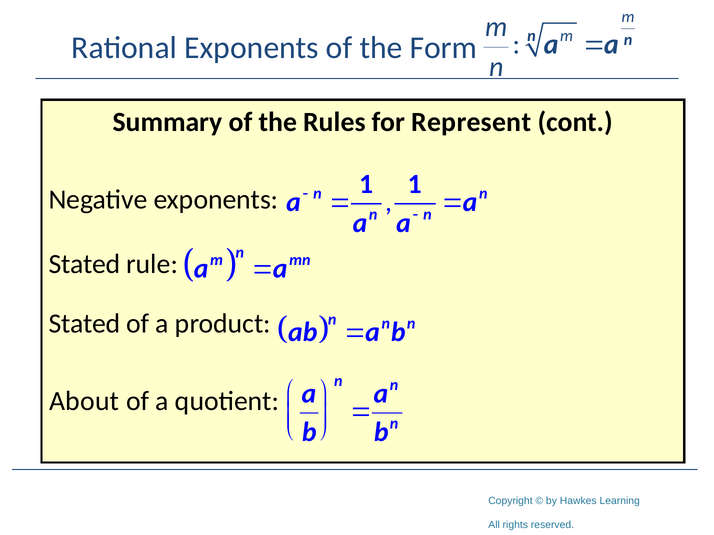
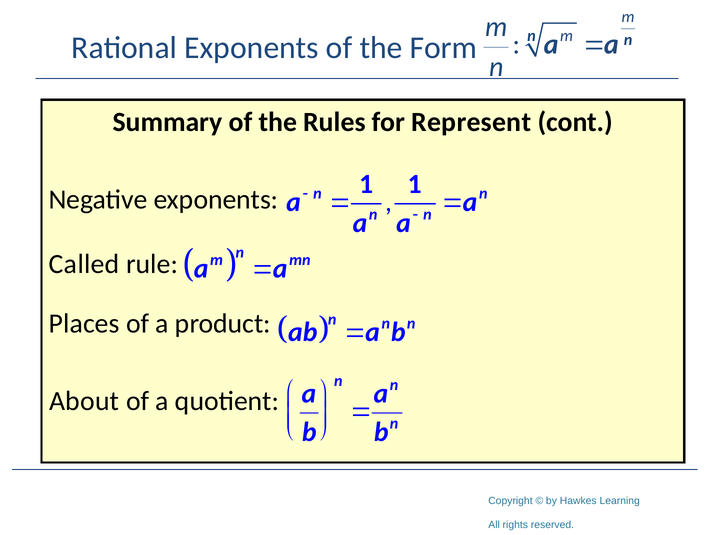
Stated at (84, 264): Stated -> Called
Stated at (84, 324): Stated -> Places
